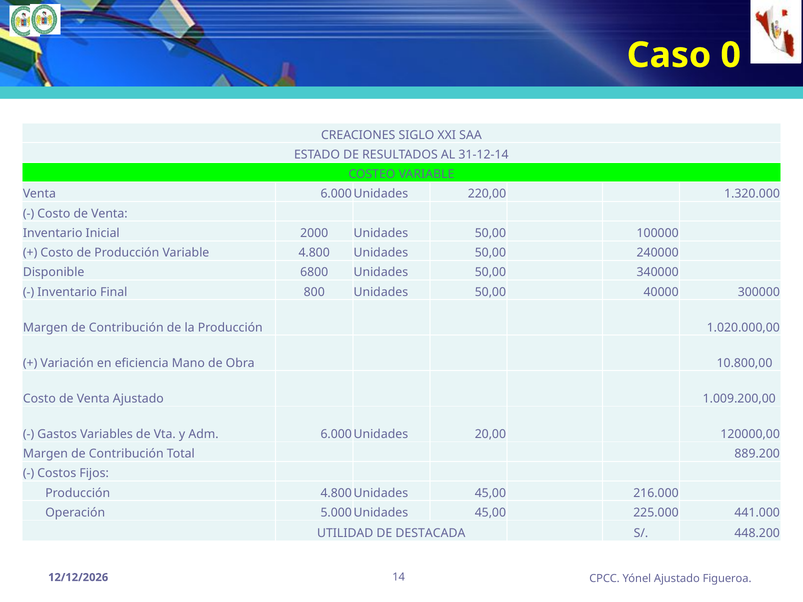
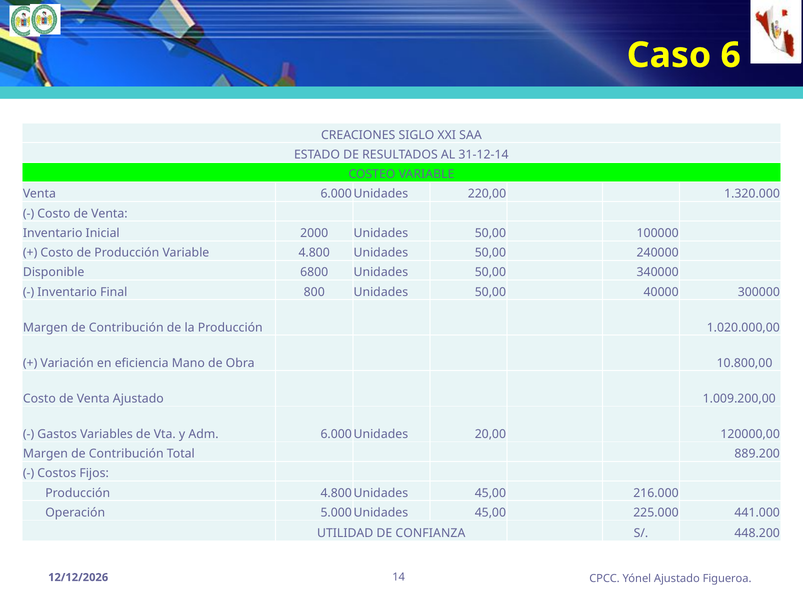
0: 0 -> 6
DESTACADA: DESTACADA -> CONFIANZA
